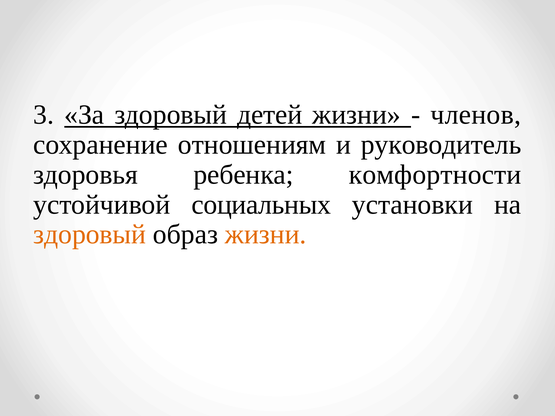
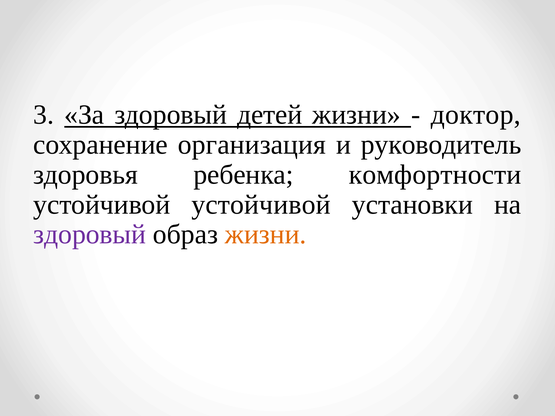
членов: членов -> доктор
отношениям: отношениям -> организация
устойчивой социальных: социальных -> устойчивой
здоровый at (90, 235) colour: orange -> purple
